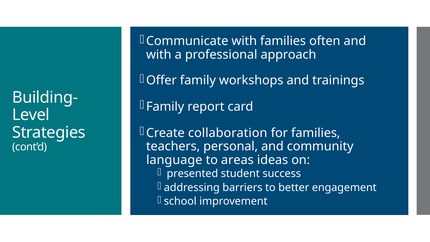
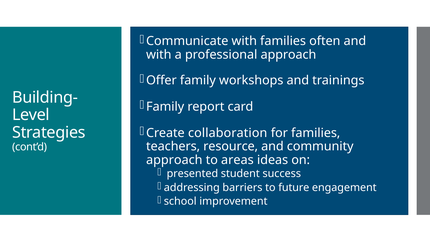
personal: personal -> resource
language at (174, 160): language -> approach
better: better -> future
